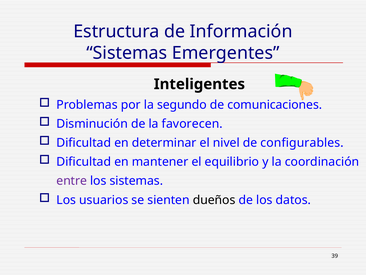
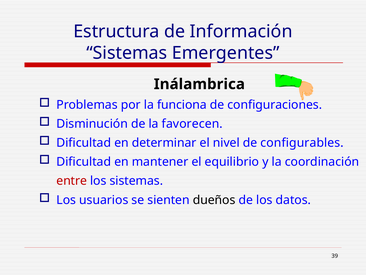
Inteligentes: Inteligentes -> Inálambrica
segundo: segundo -> funciona
comunicaciones: comunicaciones -> configuraciones
entre colour: purple -> red
